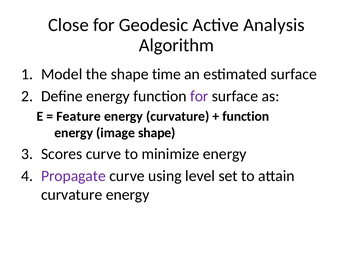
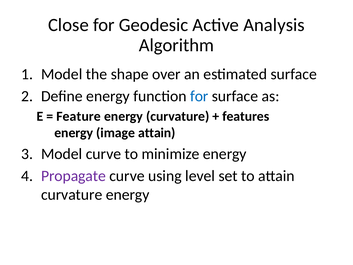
time: time -> over
for at (199, 96) colour: purple -> blue
function at (246, 116): function -> features
image shape: shape -> attain
Scores at (62, 154): Scores -> Model
